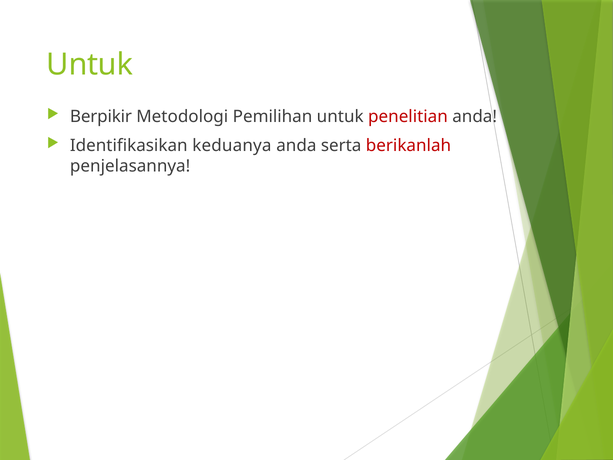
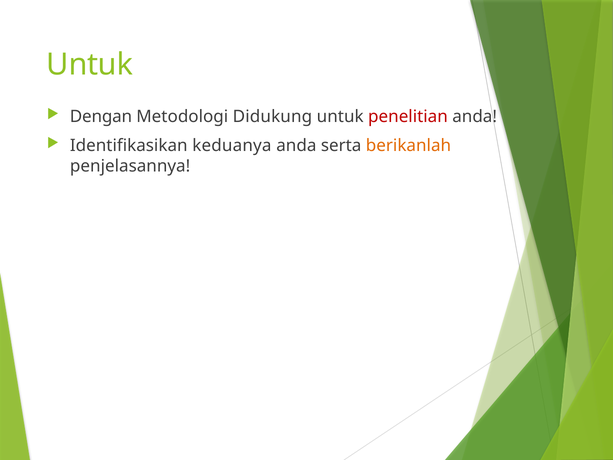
Berpikir: Berpikir -> Dengan
Pemilihan: Pemilihan -> Didukung
berikanlah colour: red -> orange
